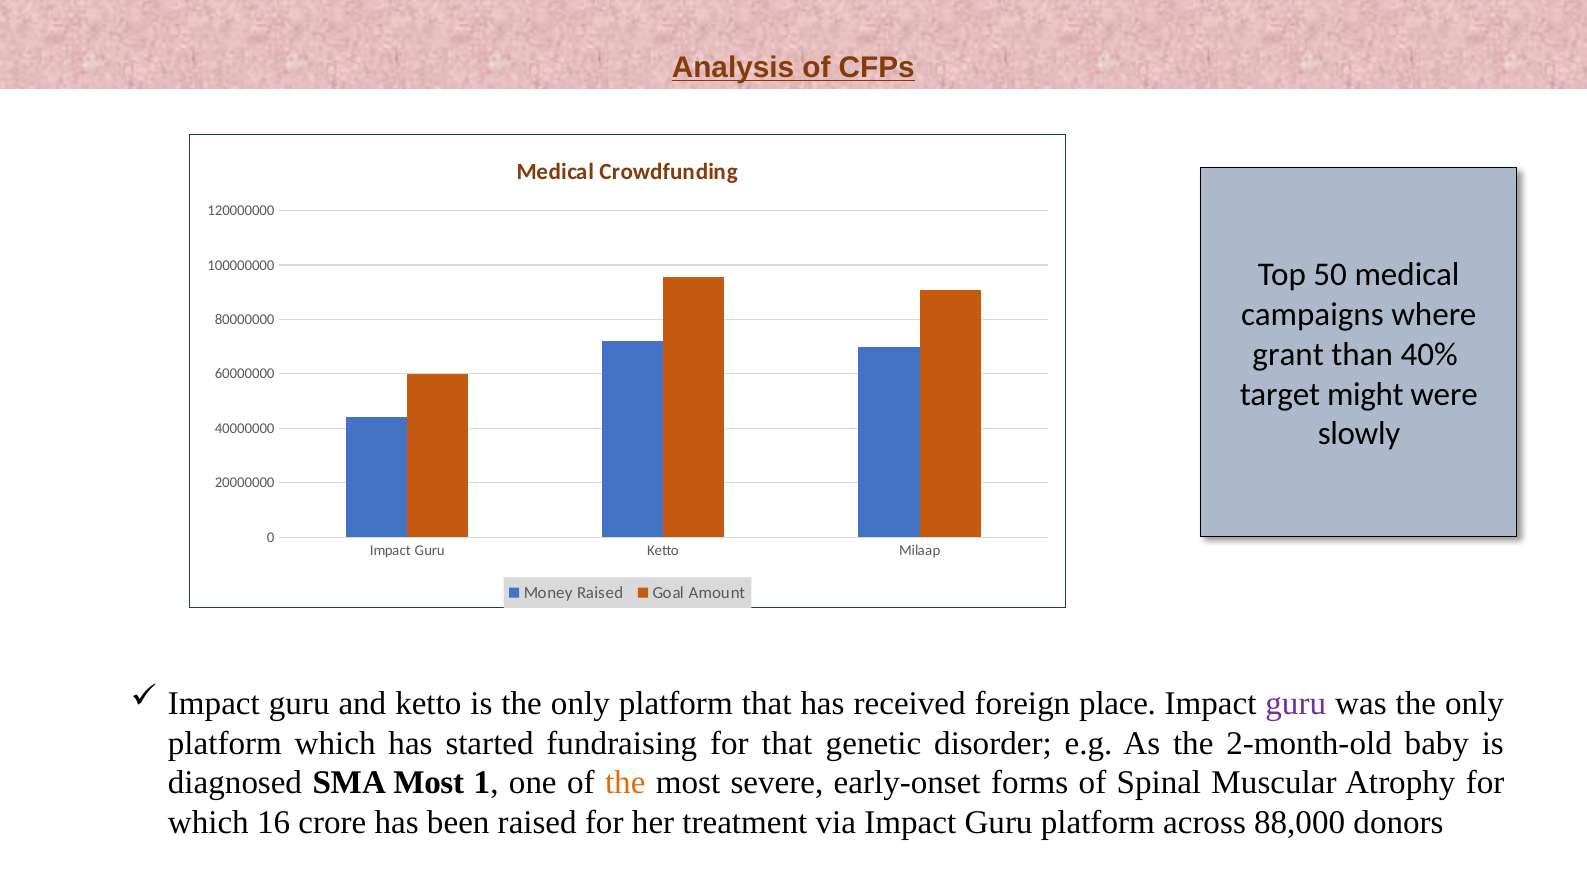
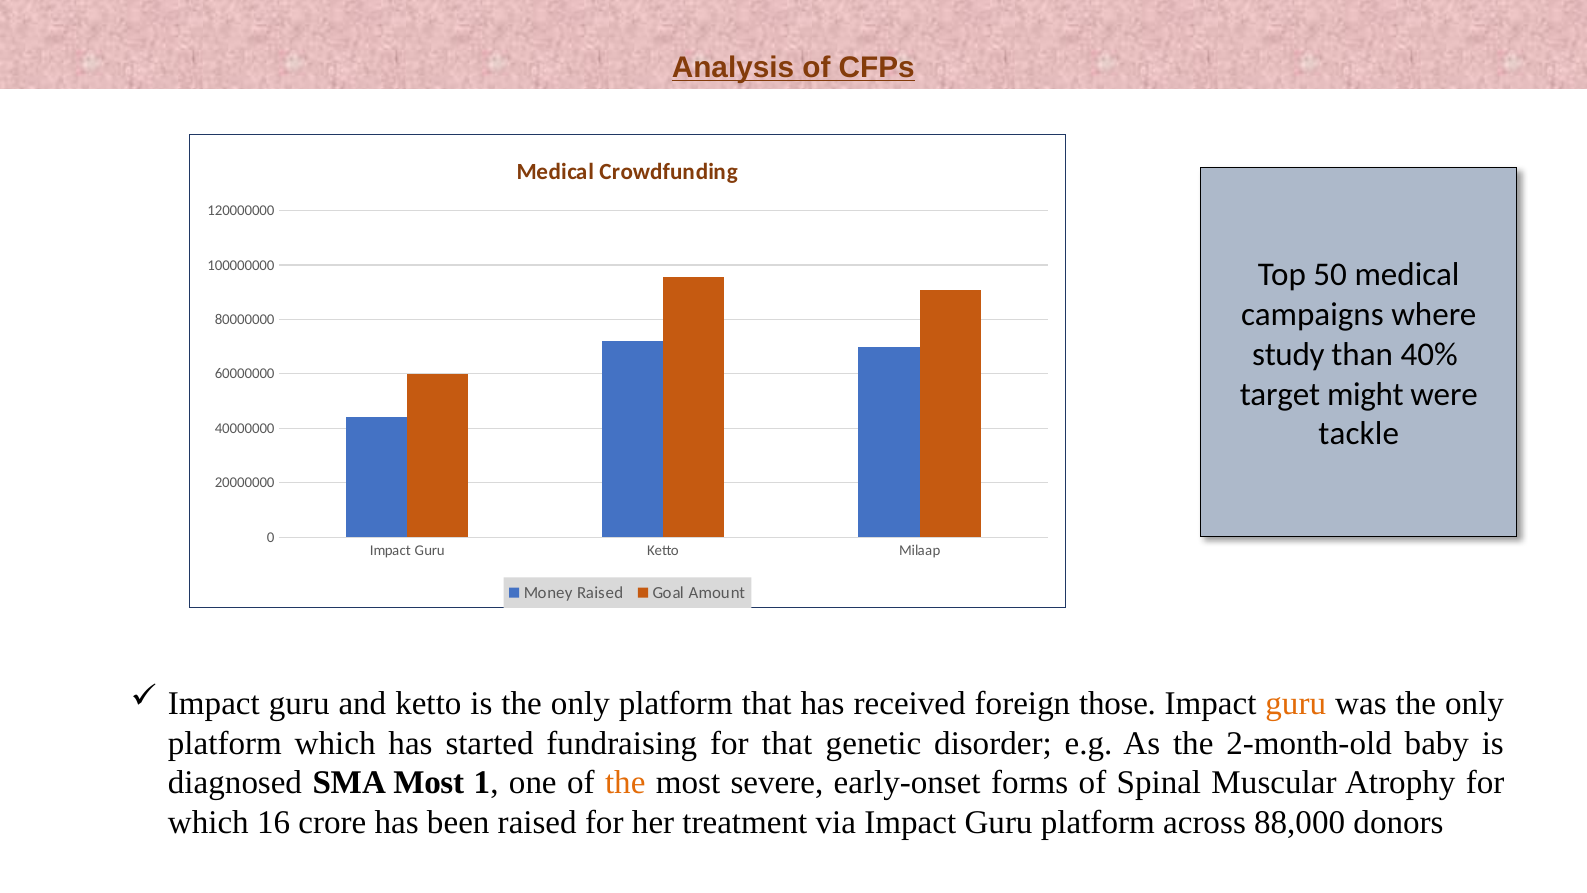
grant: grant -> study
slowly: slowly -> tackle
place: place -> those
guru at (1296, 703) colour: purple -> orange
